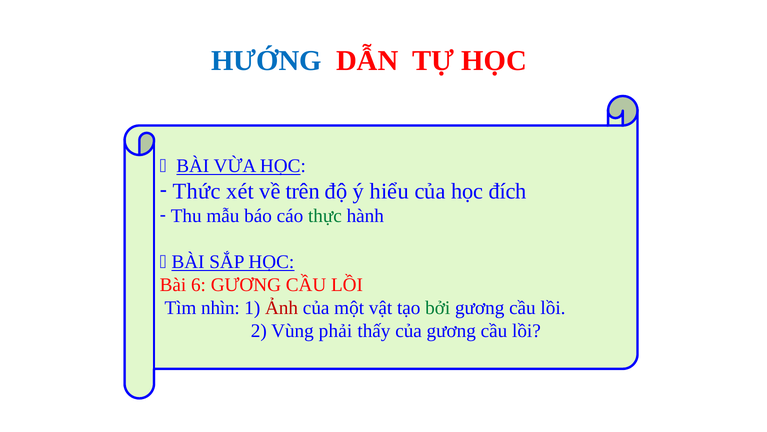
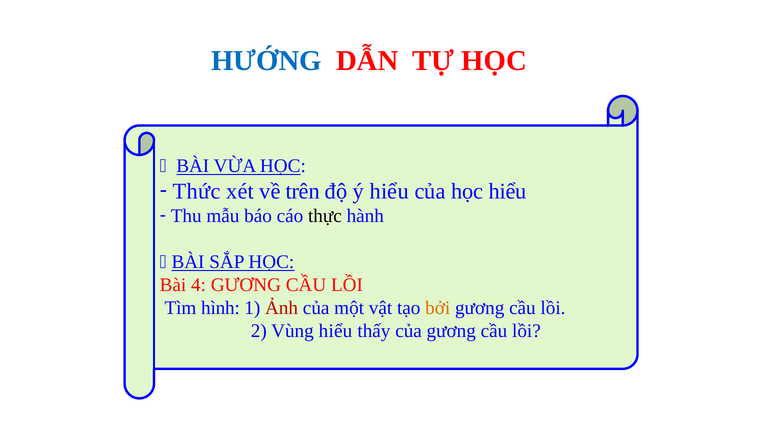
học đích: đích -> hiểu
thực colour: green -> black
6: 6 -> 4
nhìn: nhìn -> hình
bởi colour: green -> orange
Vùng phải: phải -> hiểu
